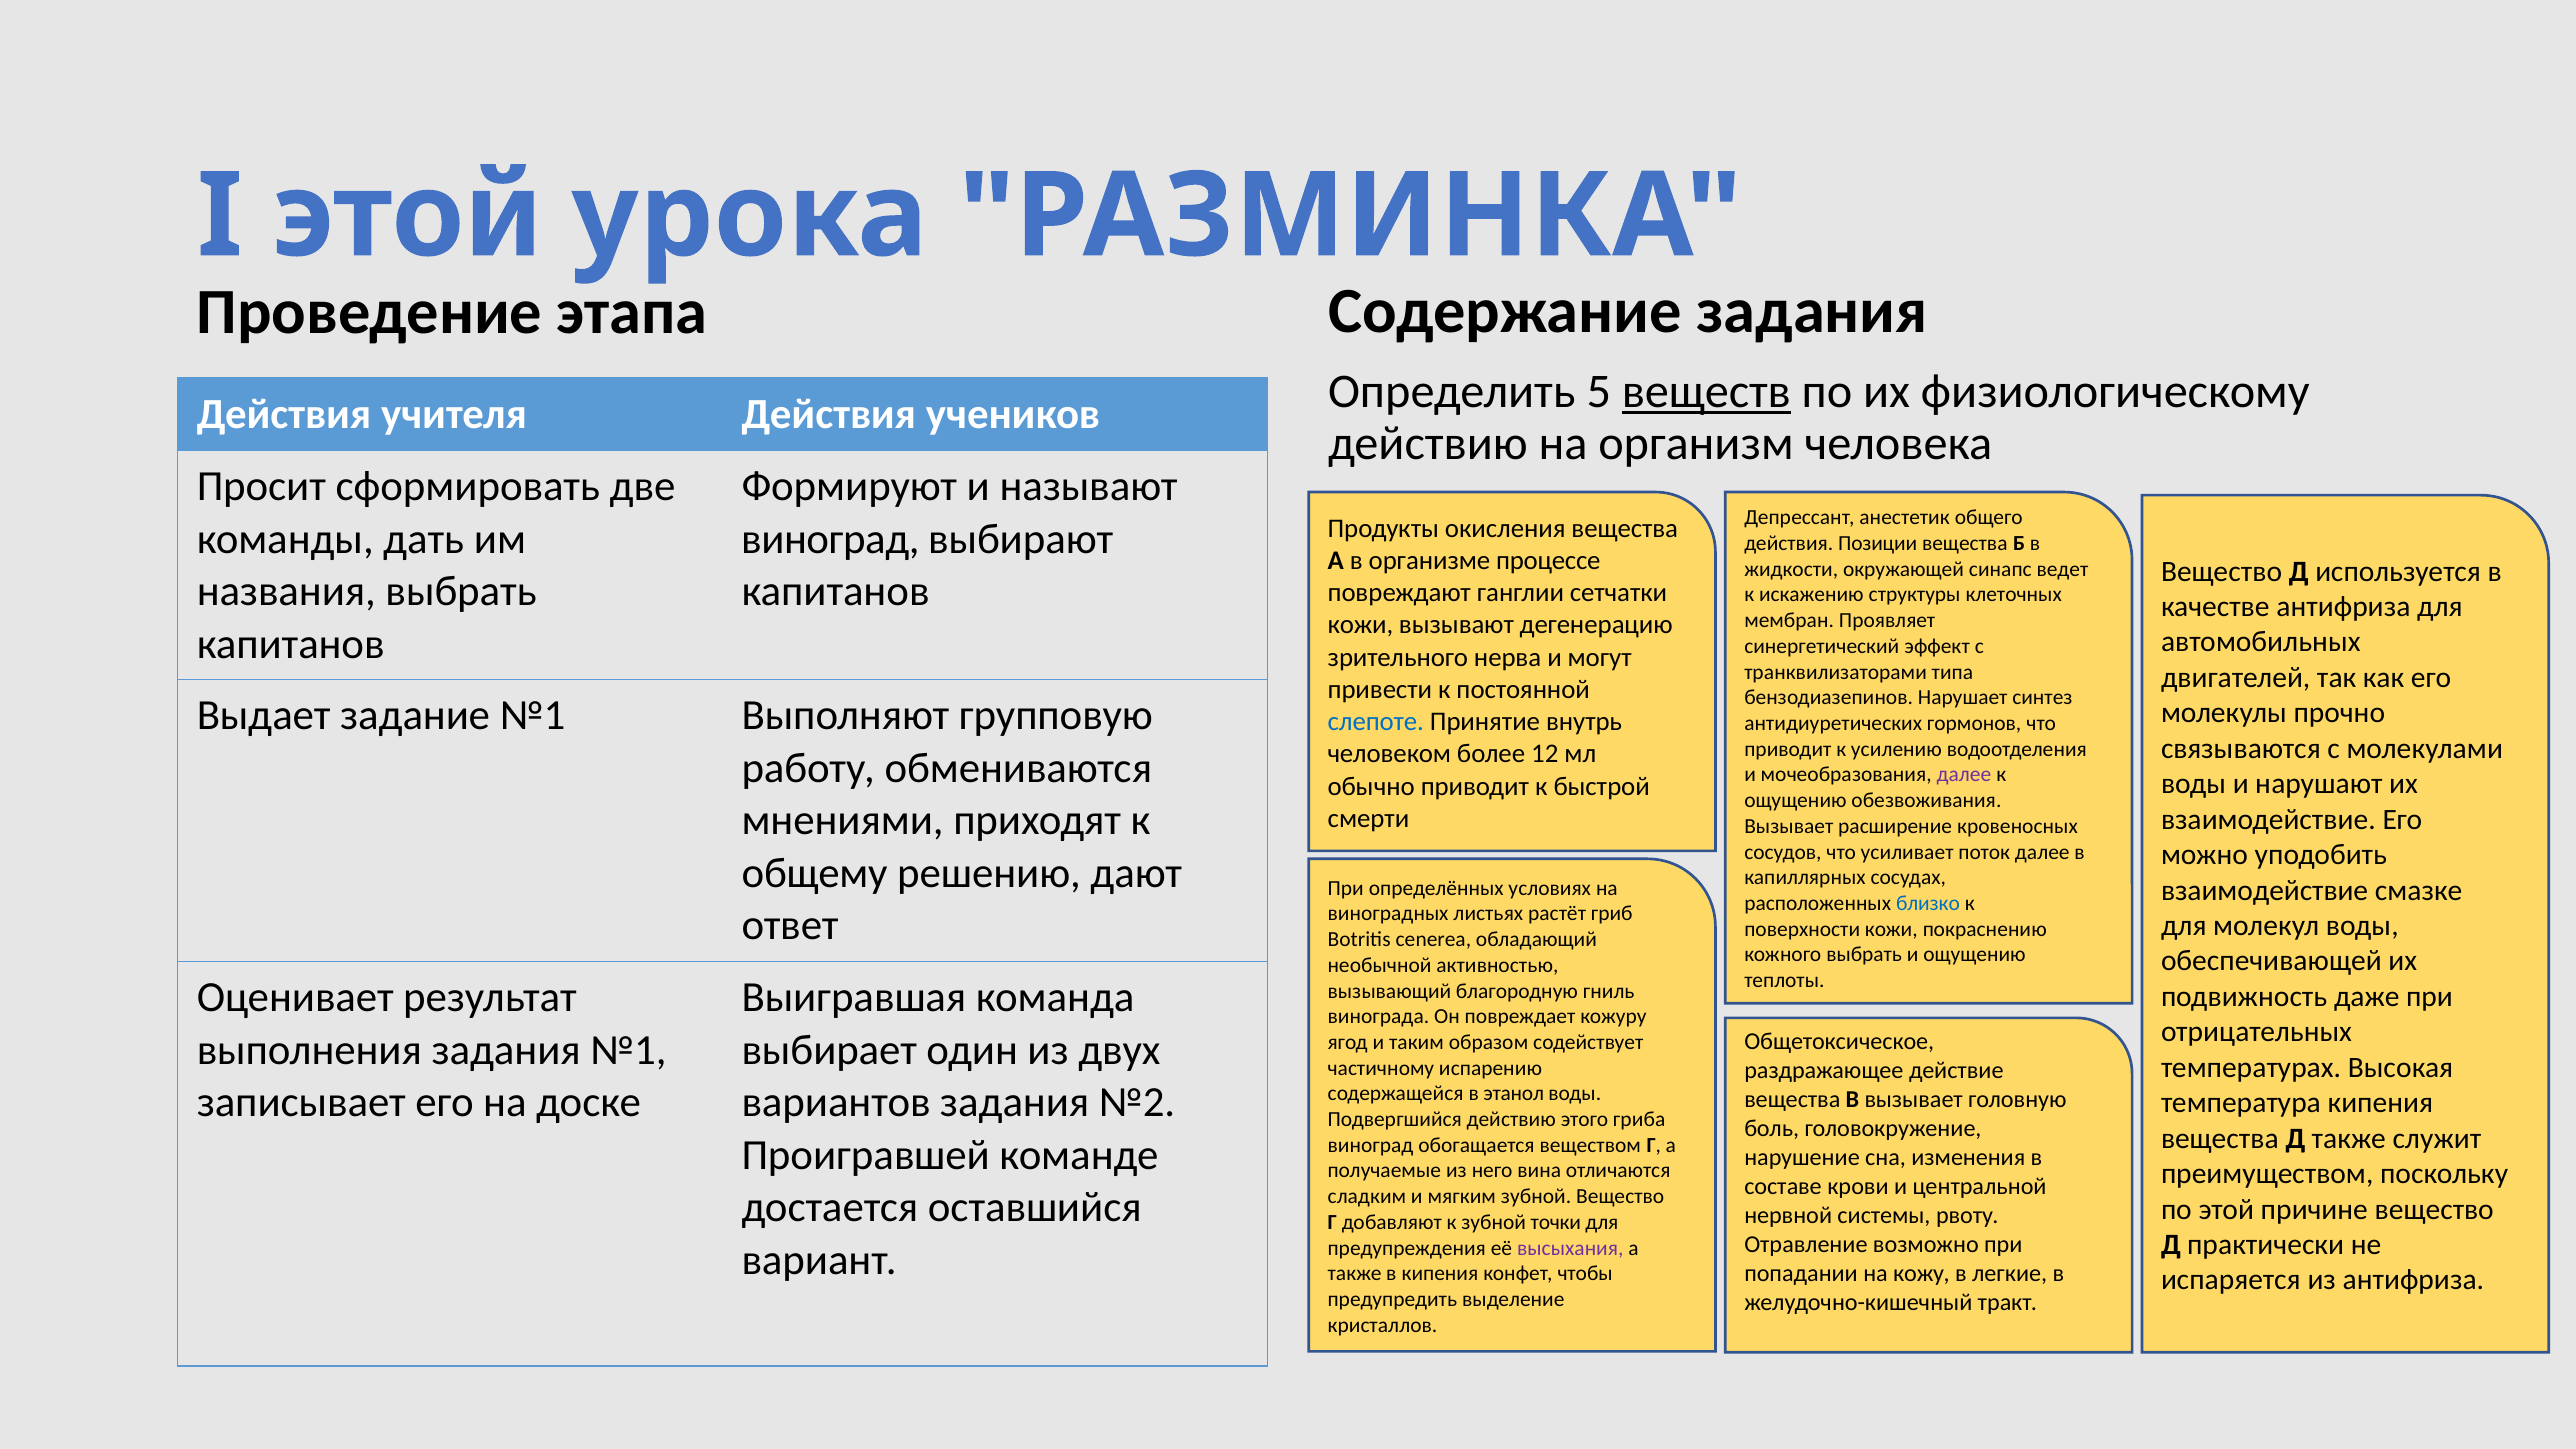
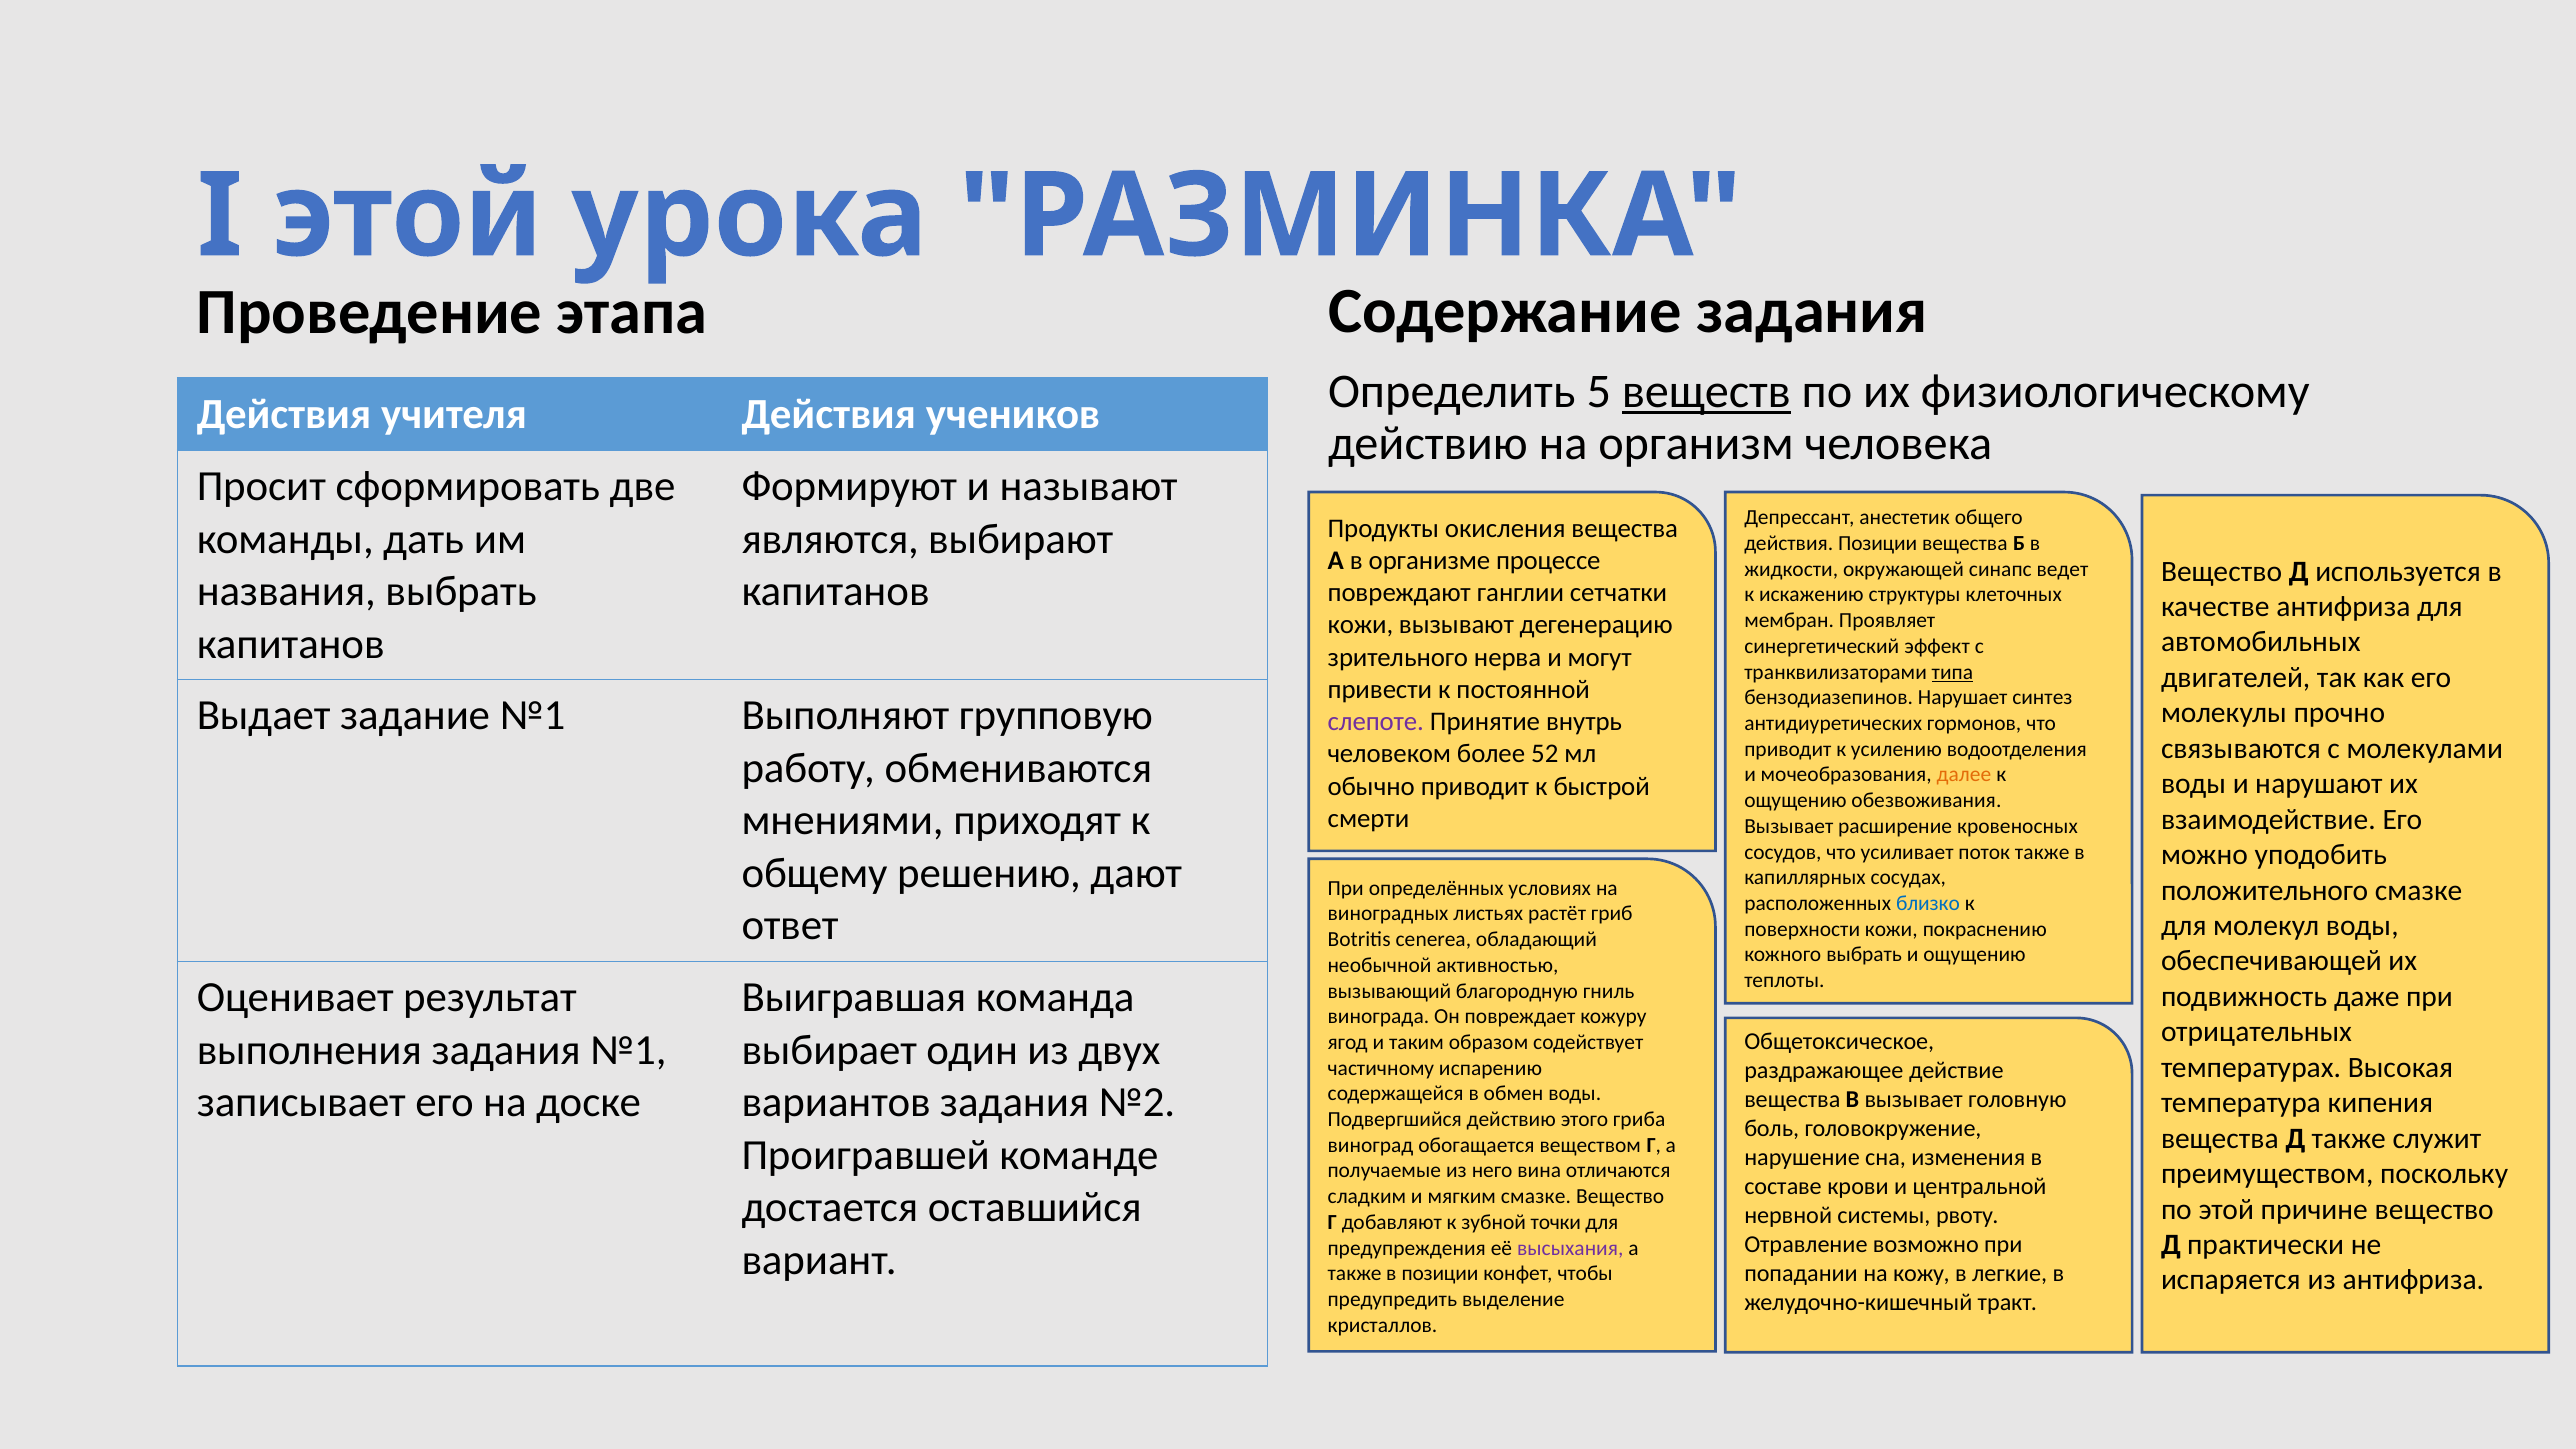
виноград at (830, 539): виноград -> являются
типа underline: none -> present
слепоте colour: blue -> purple
12: 12 -> 52
далее at (1964, 775) colour: purple -> orange
поток далее: далее -> также
взаимодействие at (2265, 890): взаимодействие -> положительного
этанол: этанол -> обмен
мягким зубной: зубной -> смазке
в кипения: кипения -> позиции
